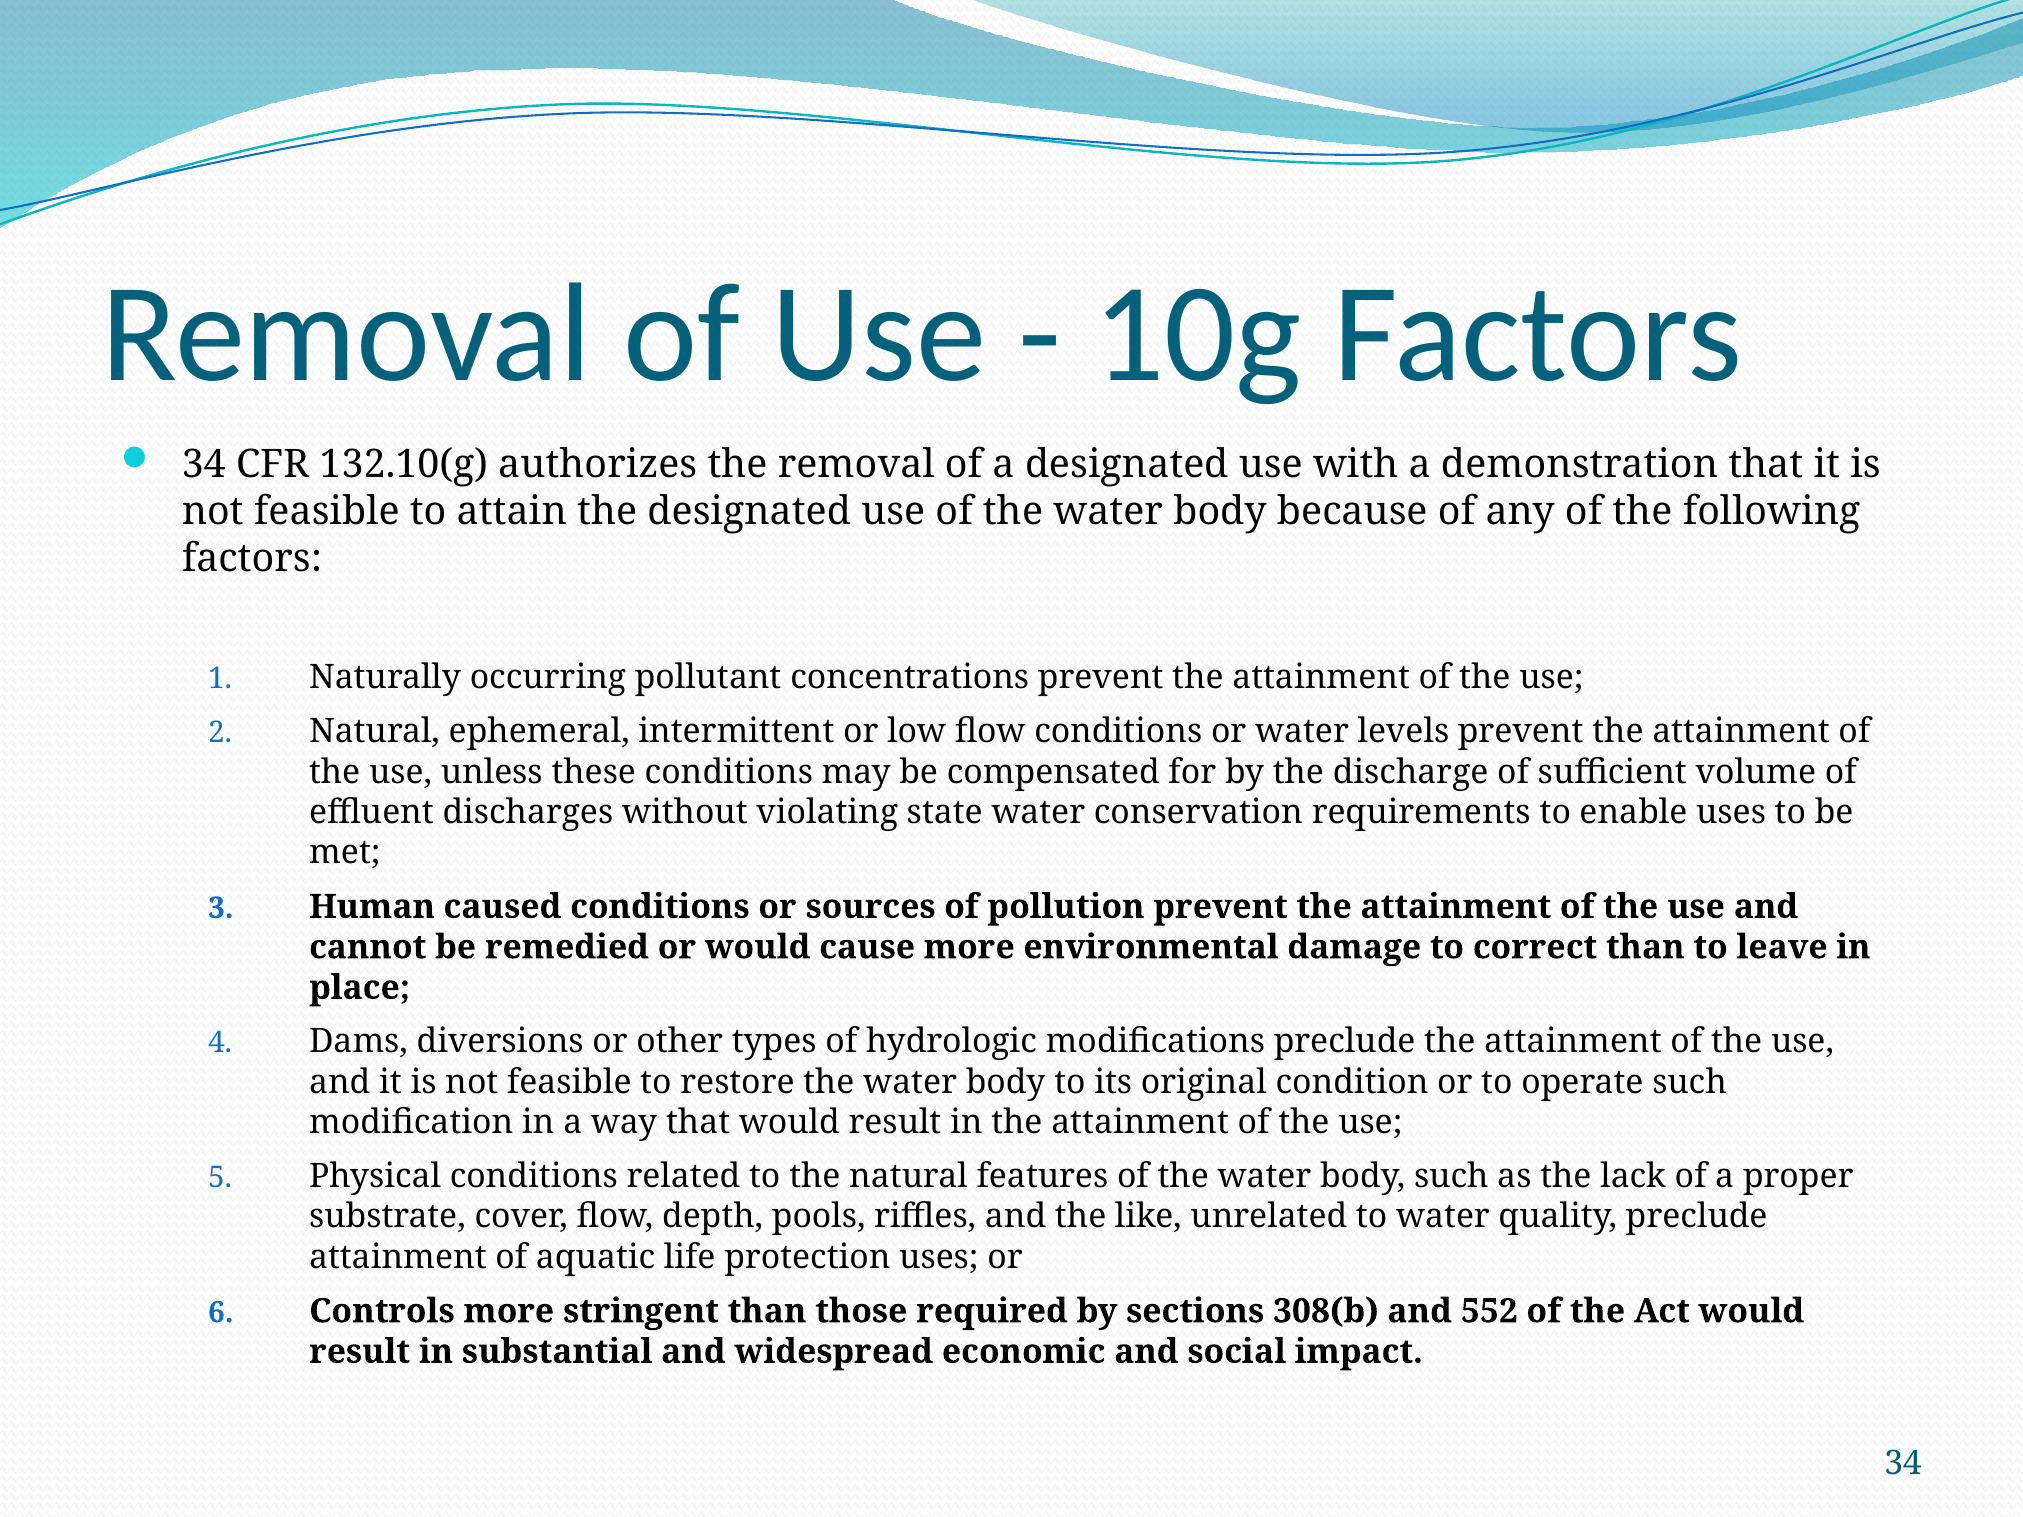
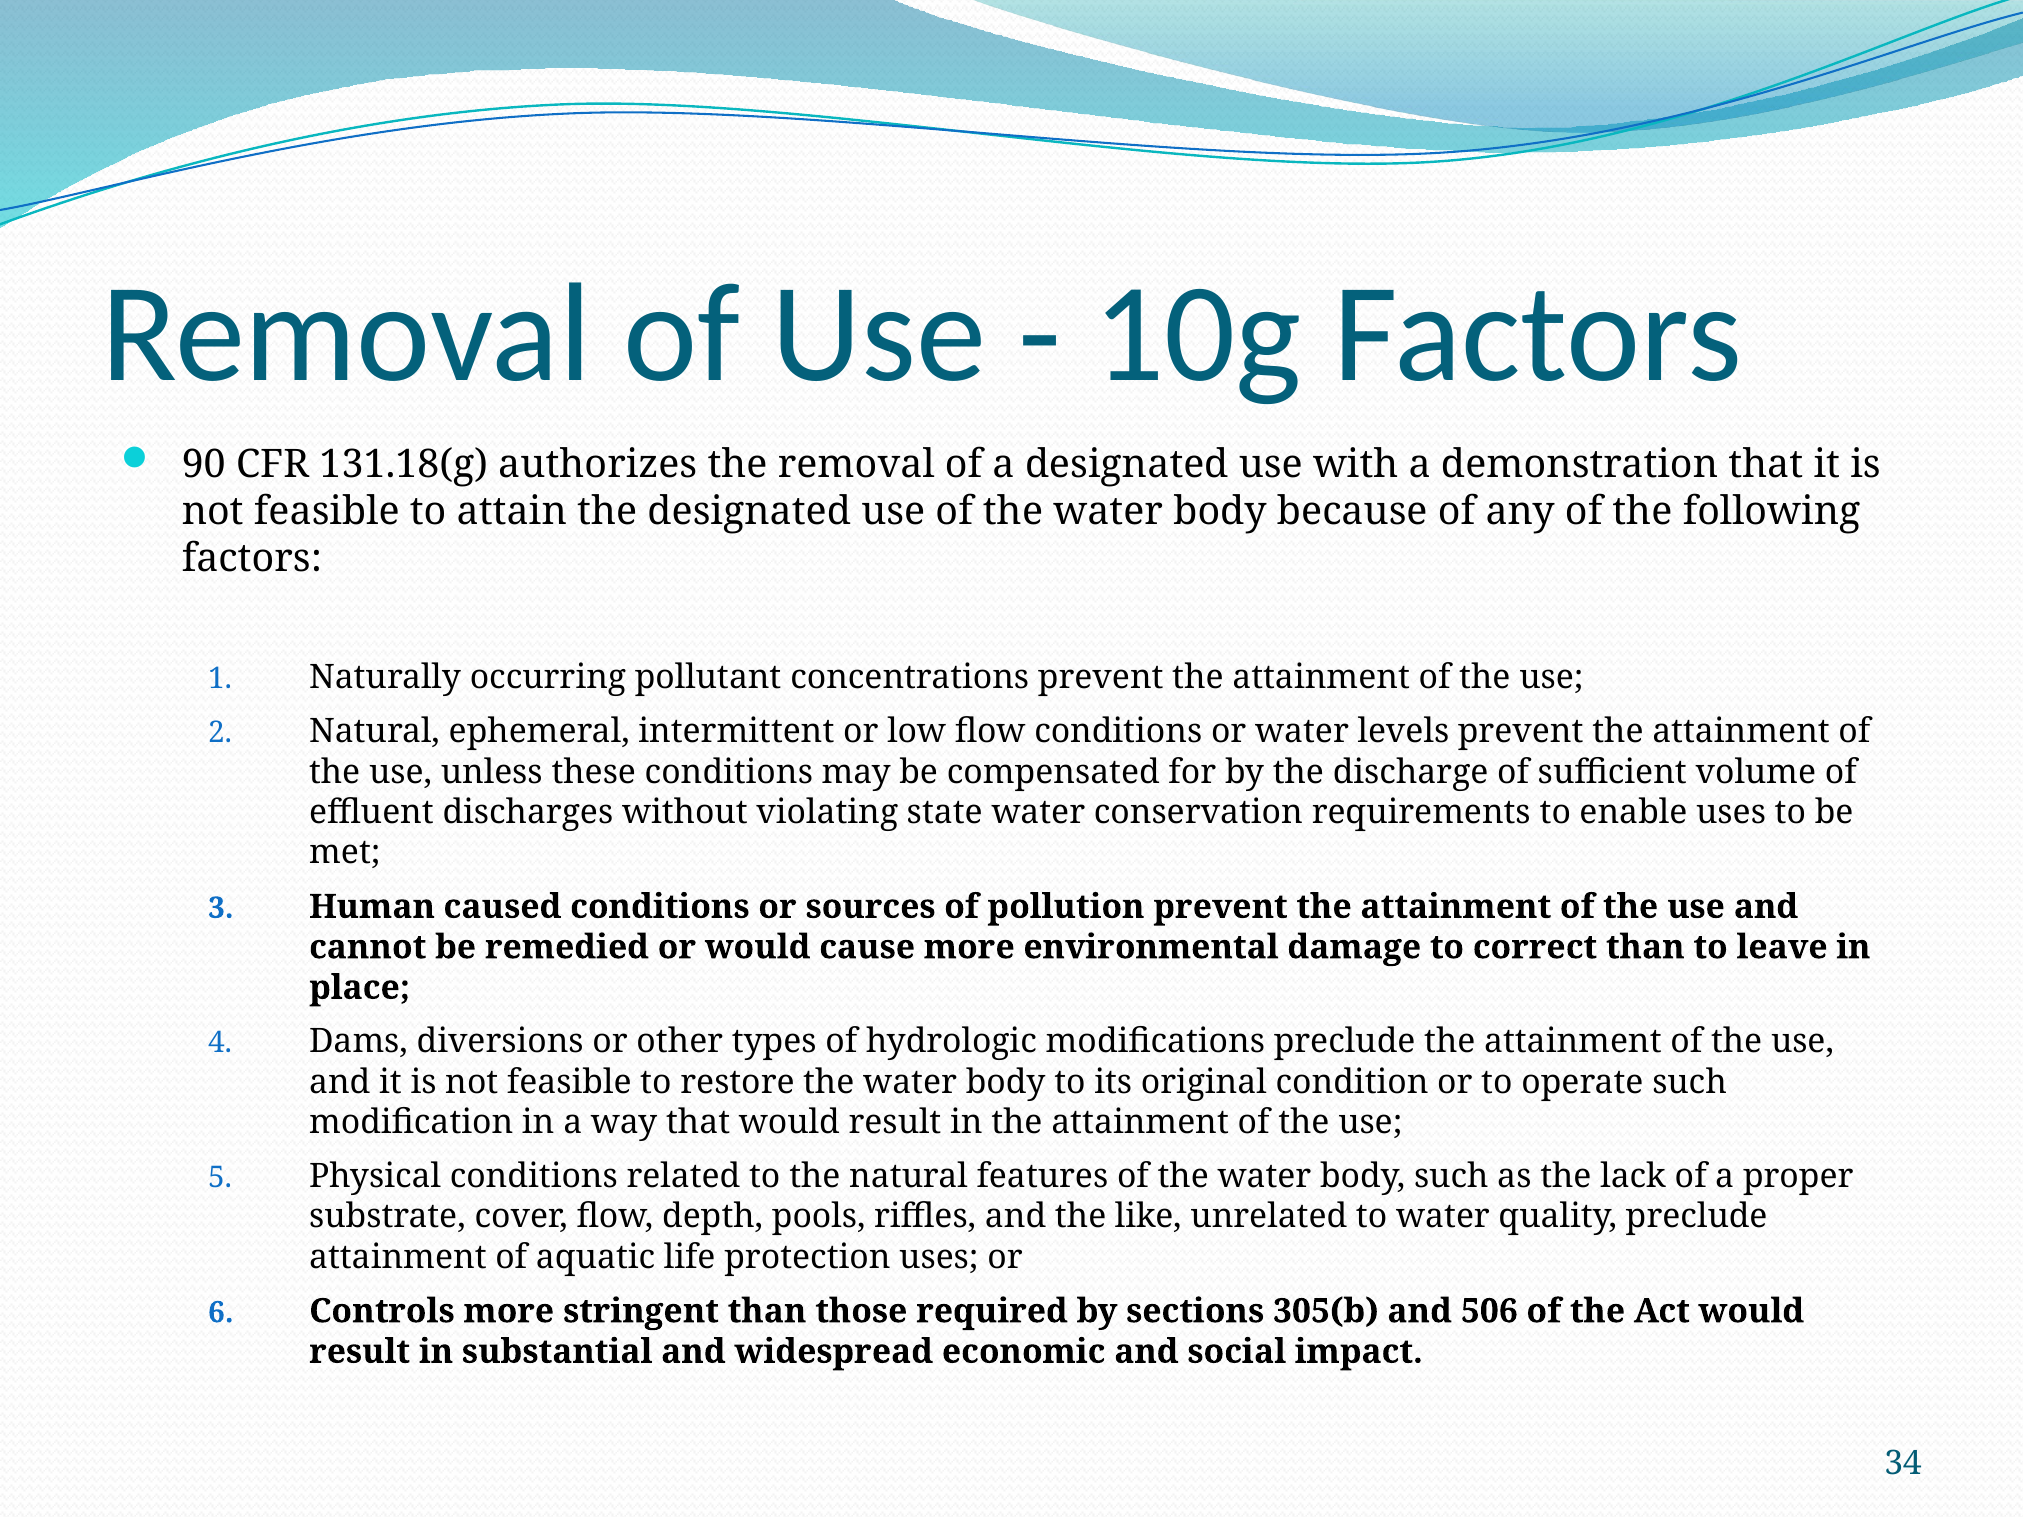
34 at (204, 464): 34 -> 90
132.10(g: 132.10(g -> 131.18(g
308(b: 308(b -> 305(b
552: 552 -> 506
